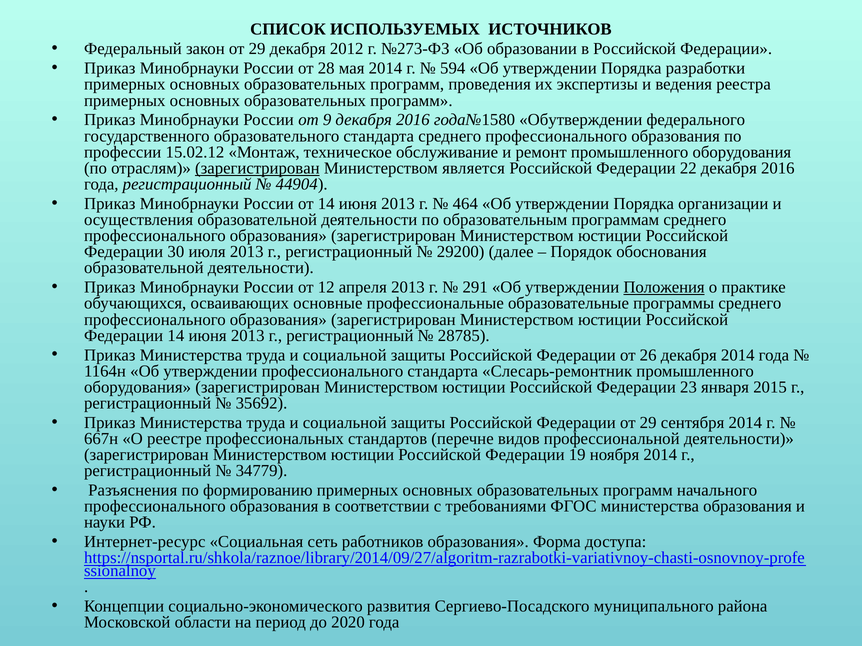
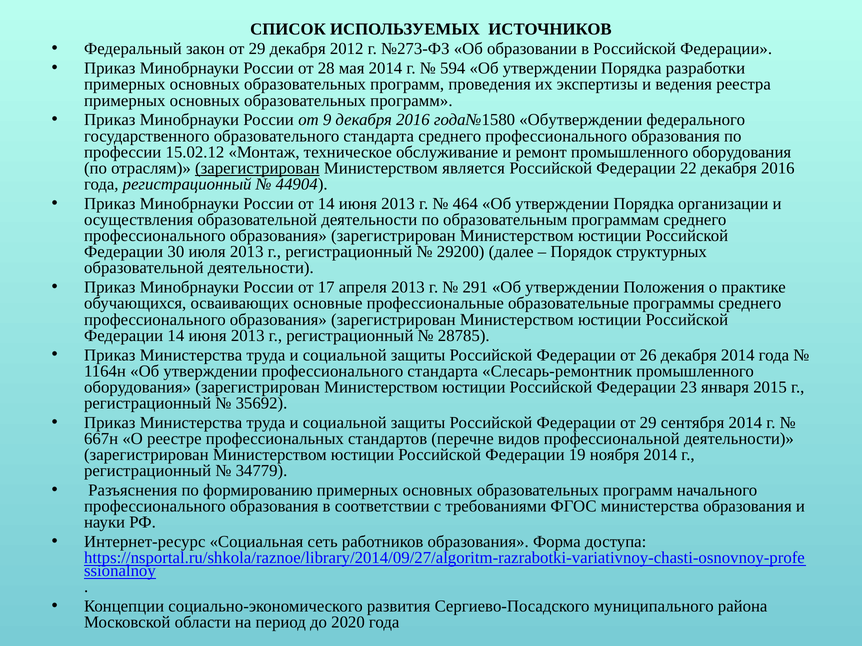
обоснования: обоснования -> структурных
12: 12 -> 17
Положения underline: present -> none
